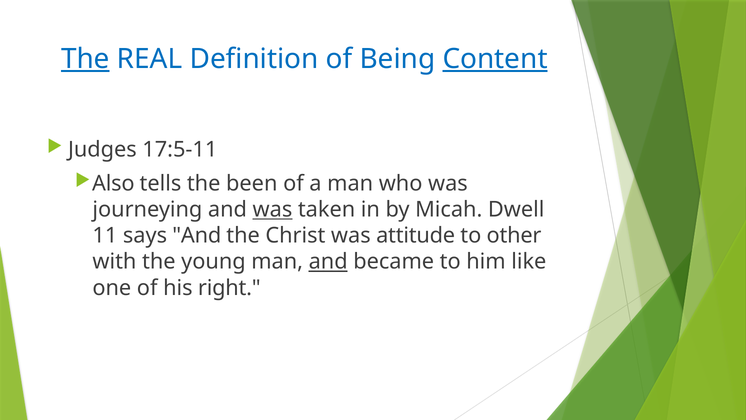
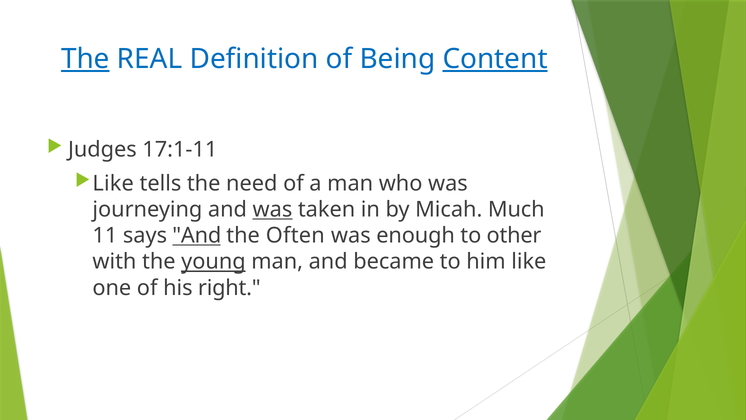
17:5-11: 17:5-11 -> 17:1-11
Also at (113, 183): Also -> Like
been: been -> need
Dwell: Dwell -> Much
And at (197, 235) underline: none -> present
Christ: Christ -> Often
attitude: attitude -> enough
young underline: none -> present
and at (328, 262) underline: present -> none
